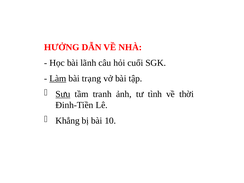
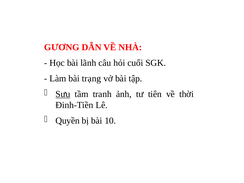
HƯỞNG: HƯỞNG -> GƯƠNG
Làm underline: present -> none
tình: tình -> tiên
Khẳng: Khẳng -> Quyền
